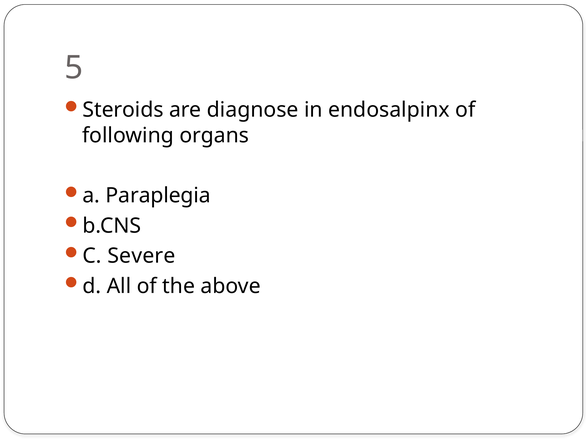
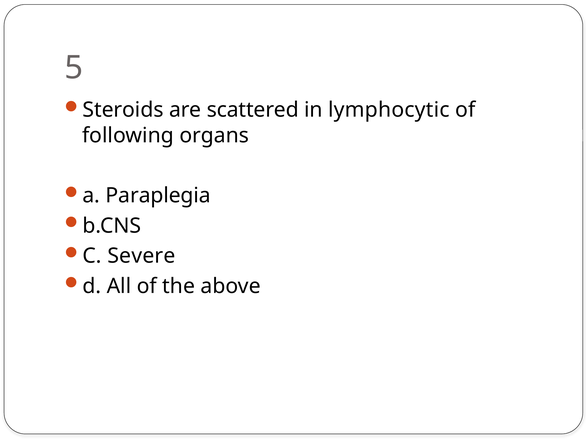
diagnose: diagnose -> scattered
endosalpinx: endosalpinx -> lymphocytic
